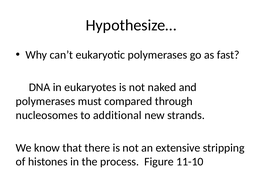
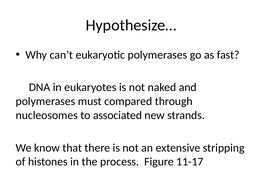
additional: additional -> associated
11-10: 11-10 -> 11-17
